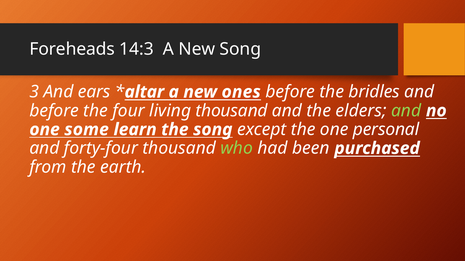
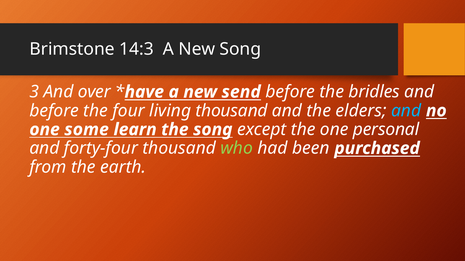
Foreheads: Foreheads -> Brimstone
ears: ears -> over
altar: altar -> have
ones: ones -> send
and at (406, 111) colour: light green -> light blue
